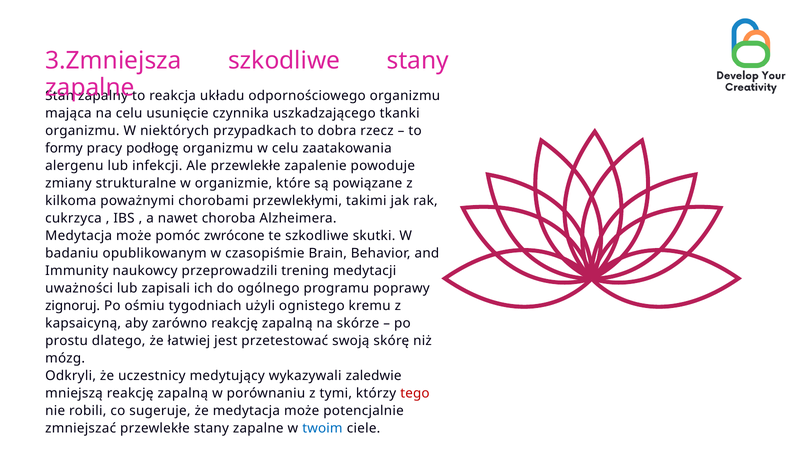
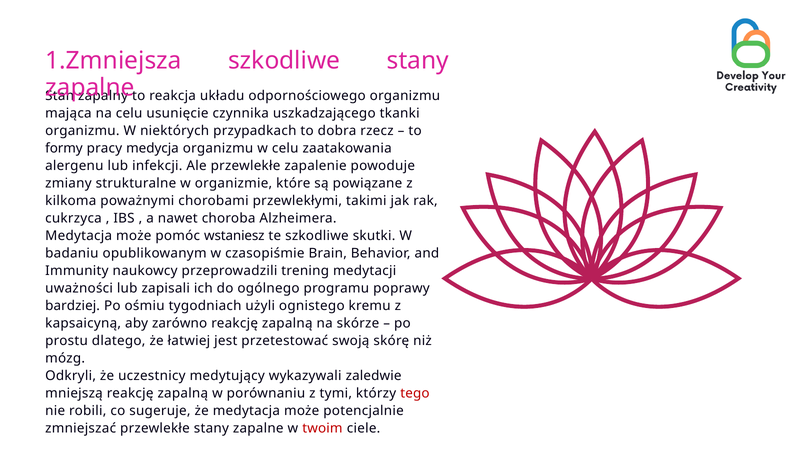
3.Zmniejsza: 3.Zmniejsza -> 1.Zmniejsza
podłogę: podłogę -> medycja
zwrócone: zwrócone -> wstaniesz
zignoruj: zignoruj -> bardziej
twoim colour: blue -> red
